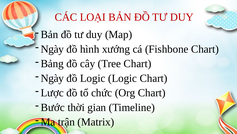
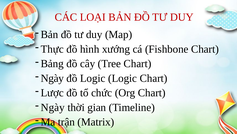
Ngày at (52, 49): Ngày -> Thực
Bước at (53, 107): Bước -> Ngày
